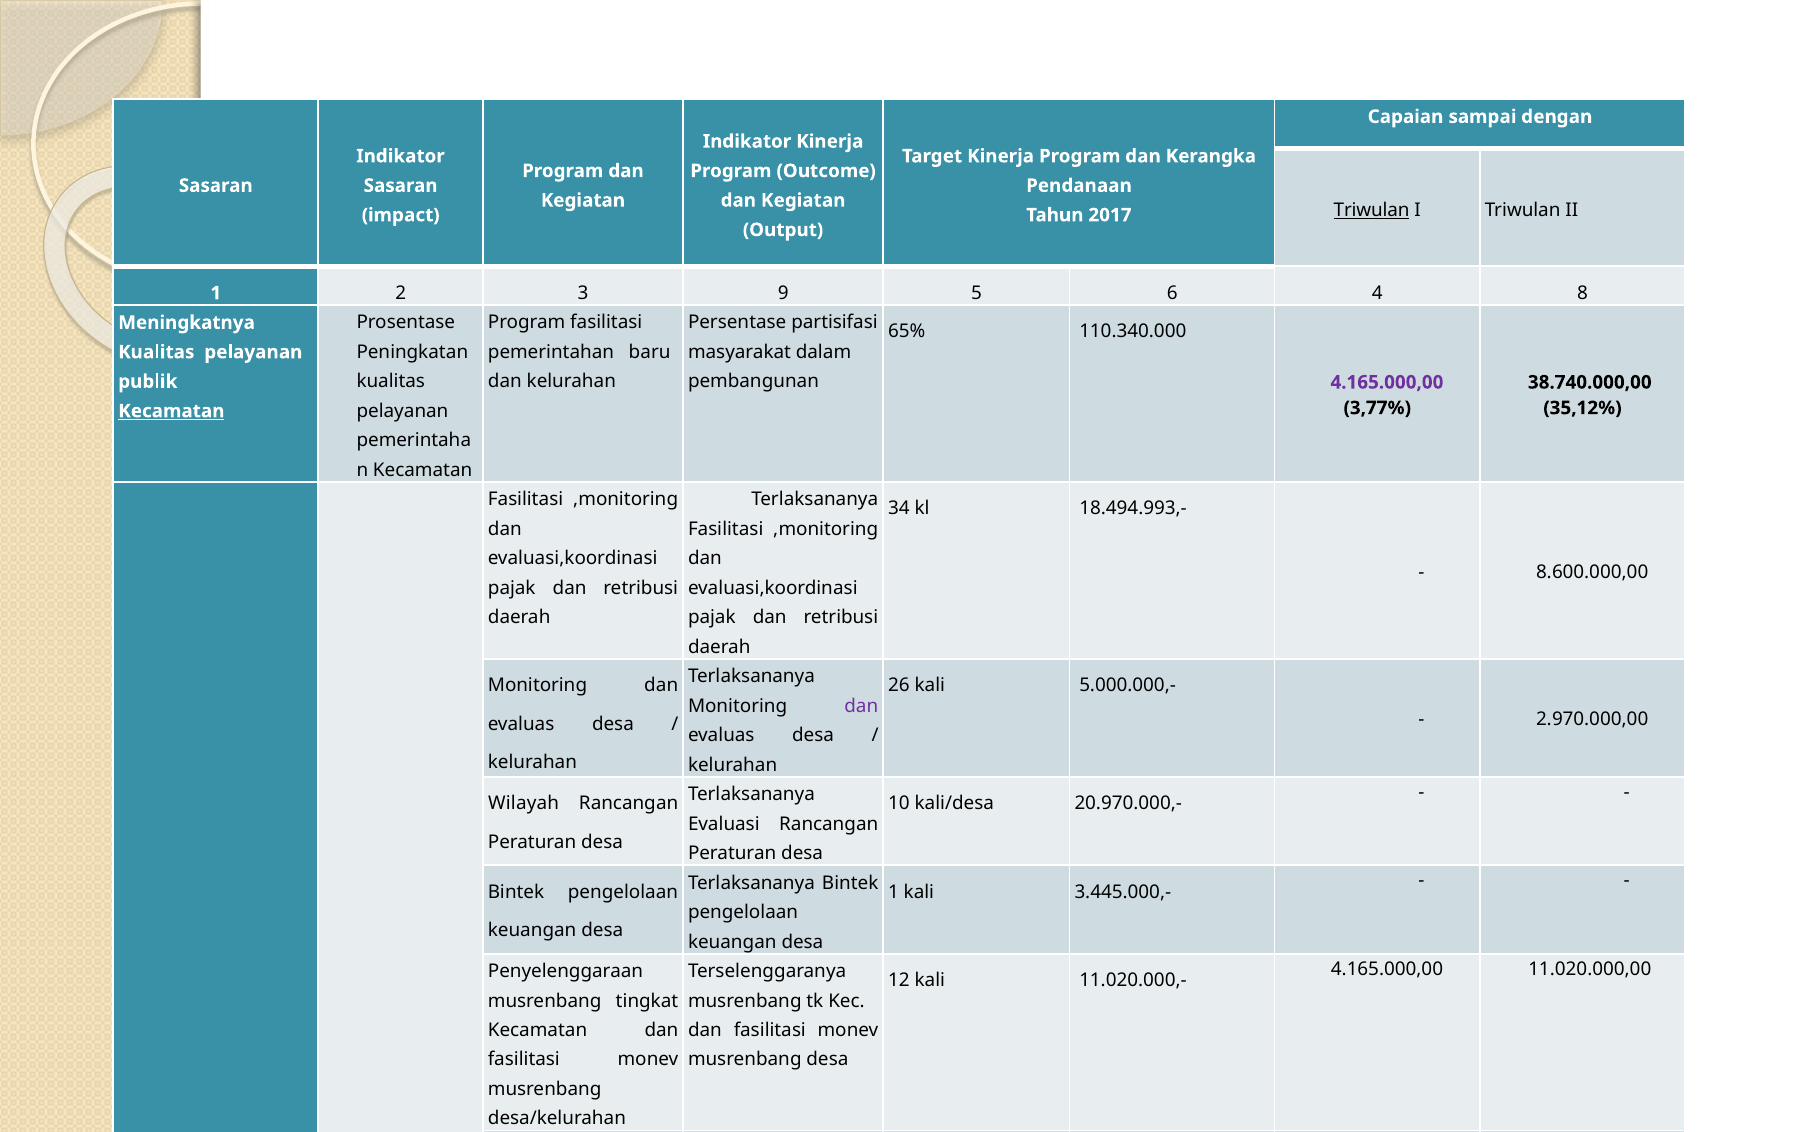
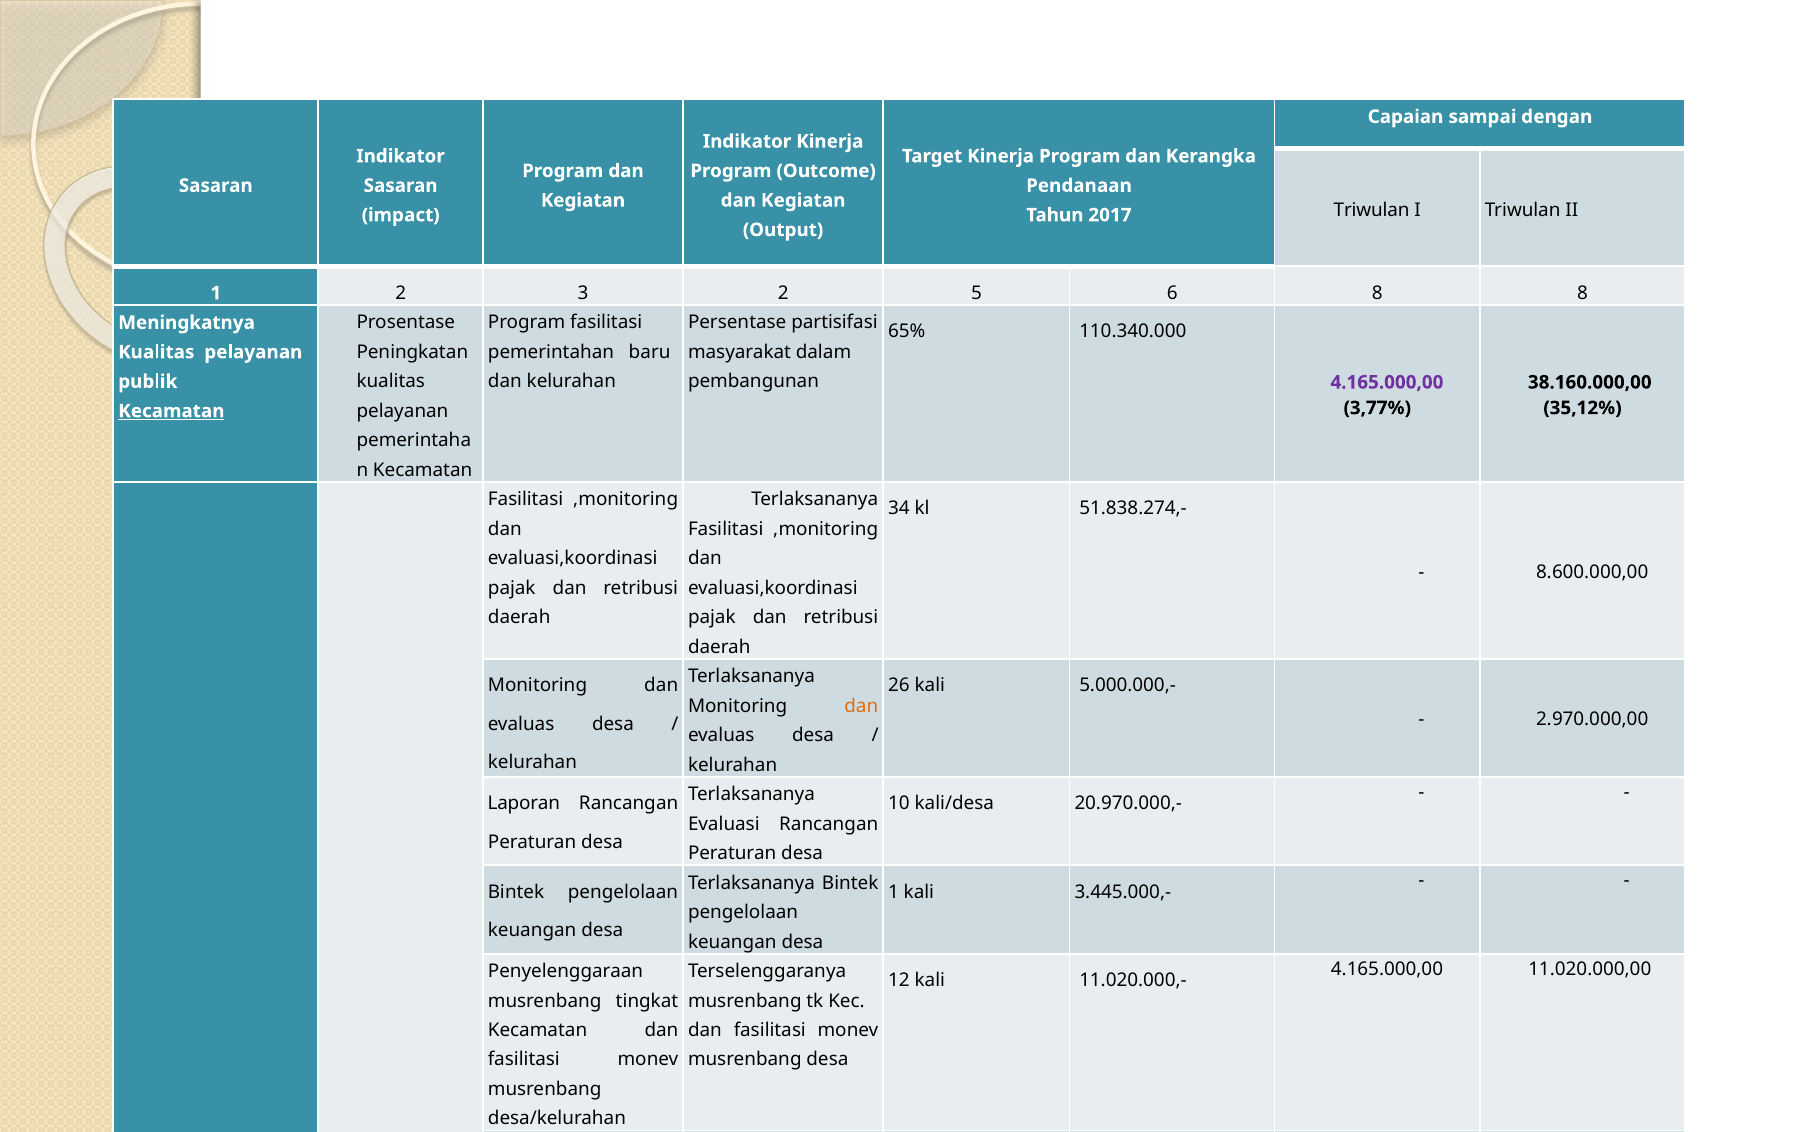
Triwulan at (1372, 210) underline: present -> none
3 9: 9 -> 2
6 4: 4 -> 8
38.740.000,00: 38.740.000,00 -> 38.160.000,00
18.494.993,-: 18.494.993,- -> 51.838.274,-
dan at (861, 706) colour: purple -> orange
Wilayah: Wilayah -> Laporan
